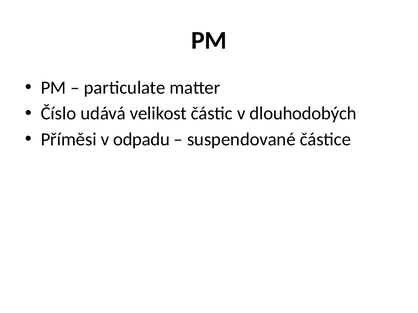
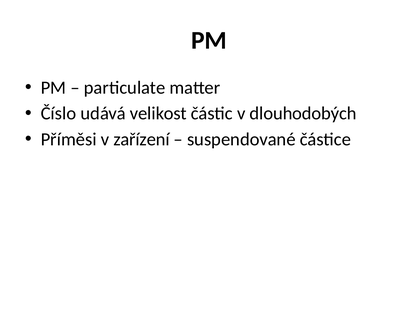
odpadu: odpadu -> zařízení
